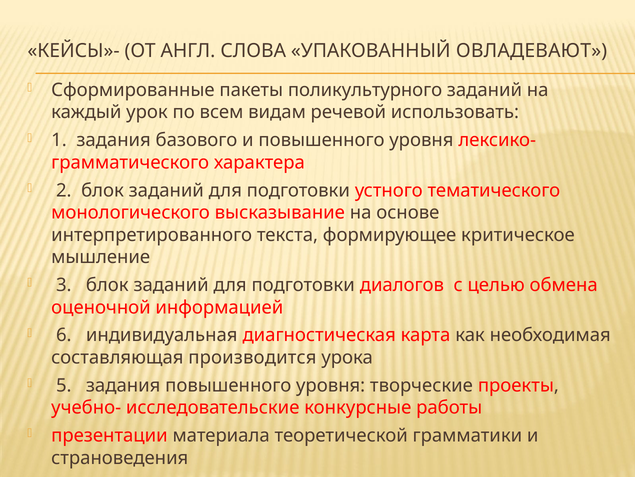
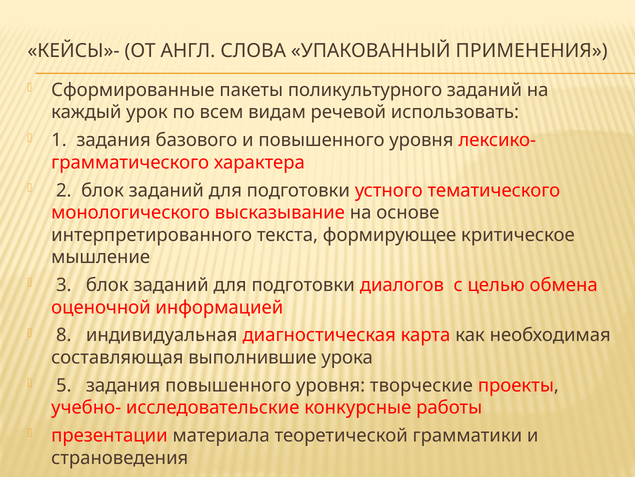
ОВЛАДЕВАЮТ: ОВЛАДЕВАЮТ -> ПРИМЕНЕНИЯ
6 at (64, 335): 6 -> 8
производится: производится -> выполнившие
